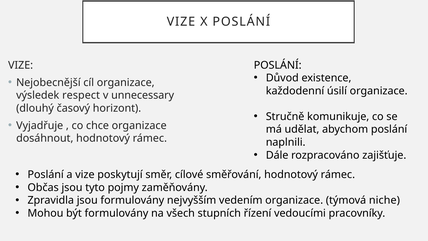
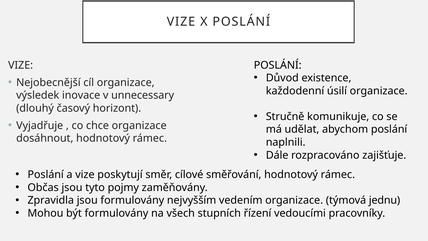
respect: respect -> inovace
niche: niche -> jednu
